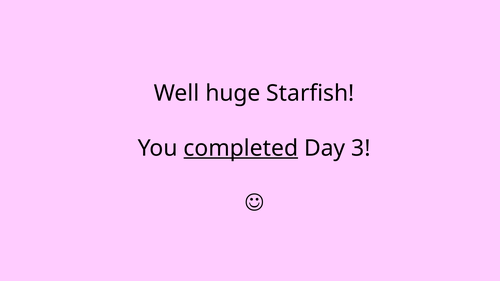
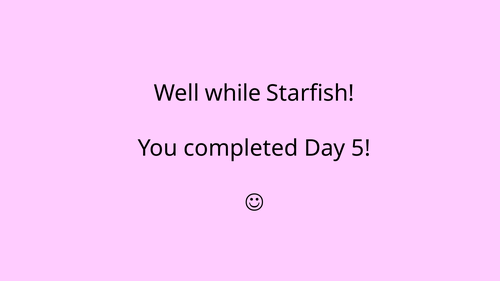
huge: huge -> while
completed underline: present -> none
3: 3 -> 5
